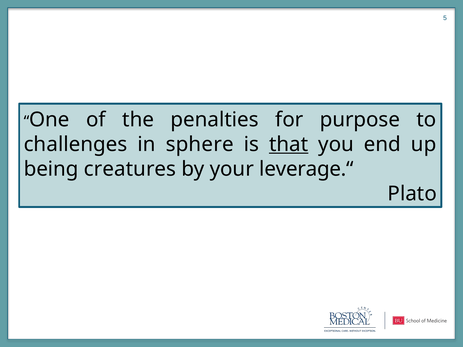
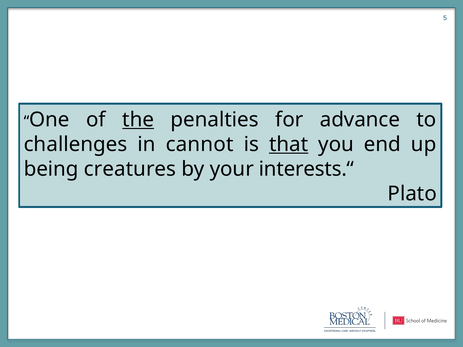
the underline: none -> present
purpose: purpose -> advance
sphere: sphere -> cannot
leverage.“: leverage.“ -> interests.“
